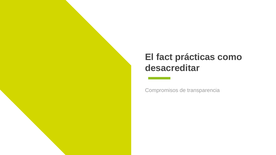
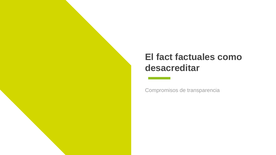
prácticas: prácticas -> factuales
